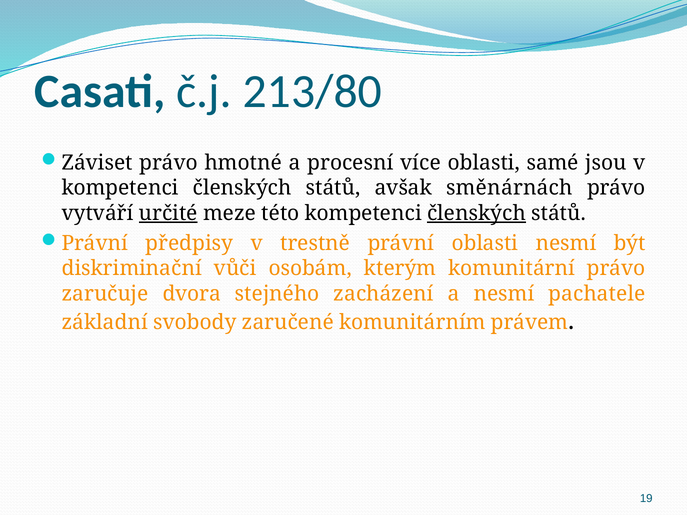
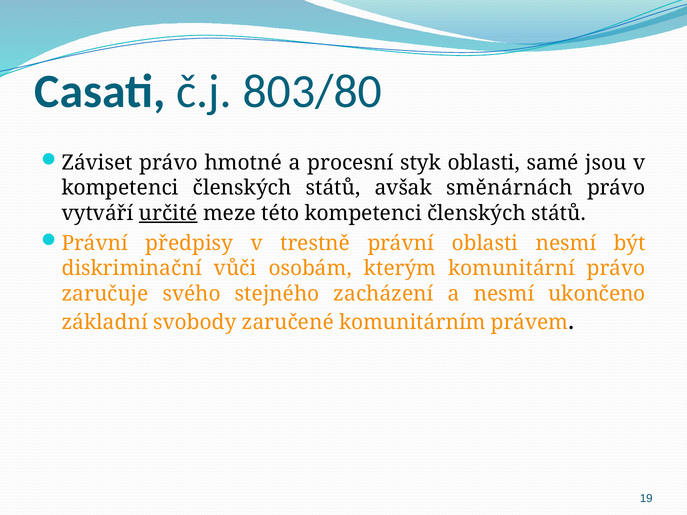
213/80: 213/80 -> 803/80
více: více -> styk
členských at (477, 213) underline: present -> none
dvora: dvora -> svého
pachatele: pachatele -> ukončeno
